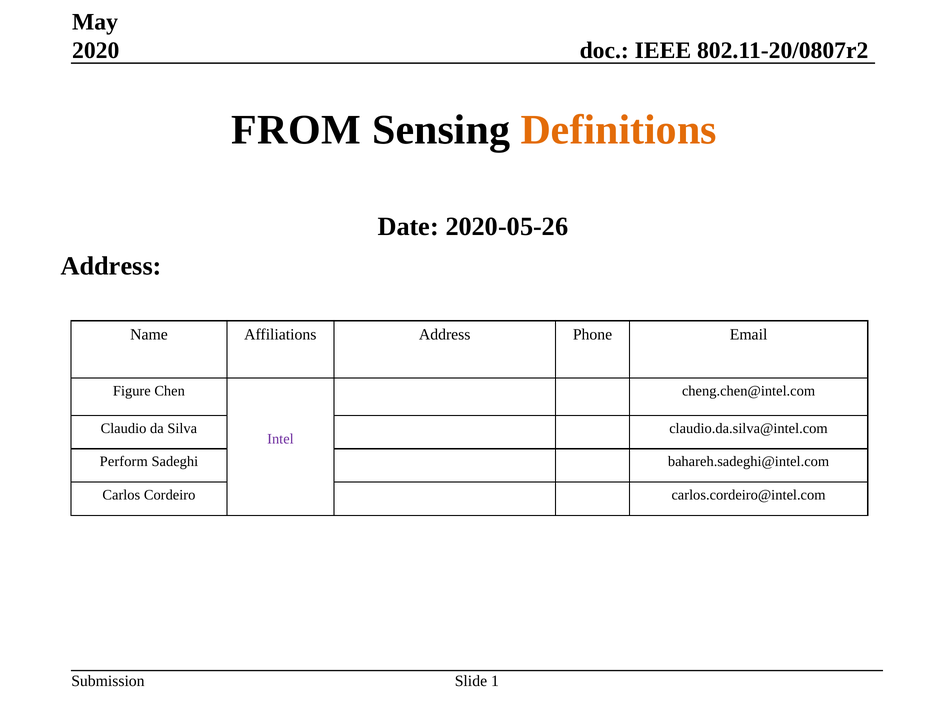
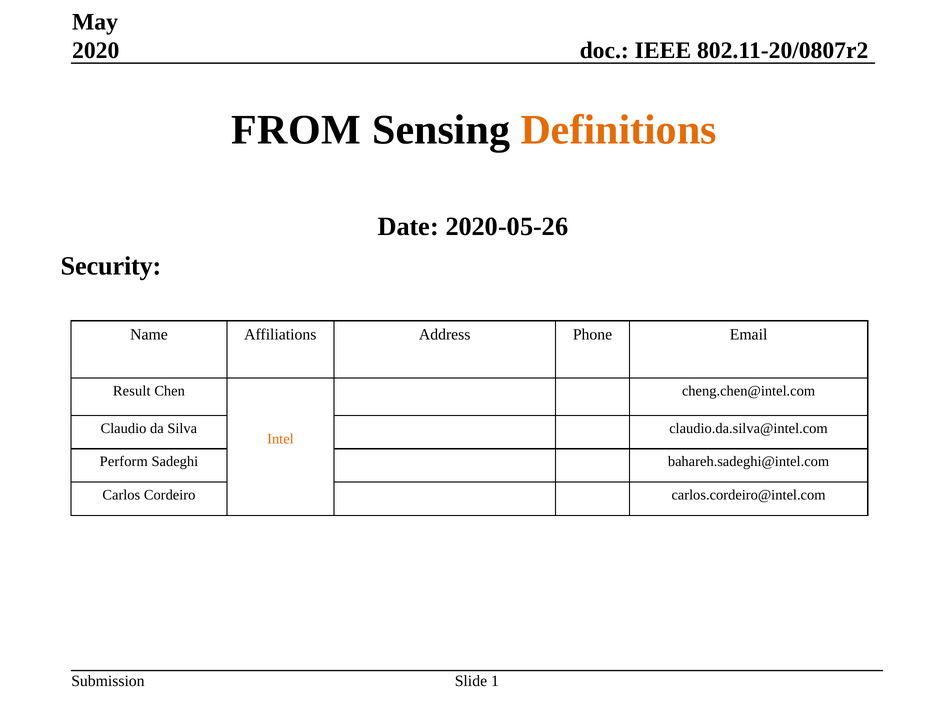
Address at (111, 266): Address -> Security
Figure: Figure -> Result
Intel at (280, 439) colour: purple -> orange
